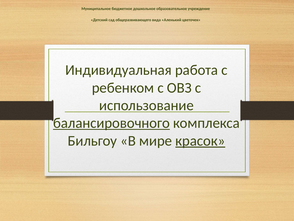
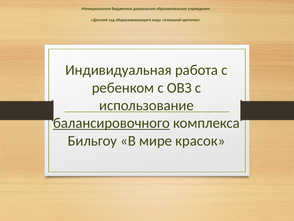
красок underline: present -> none
